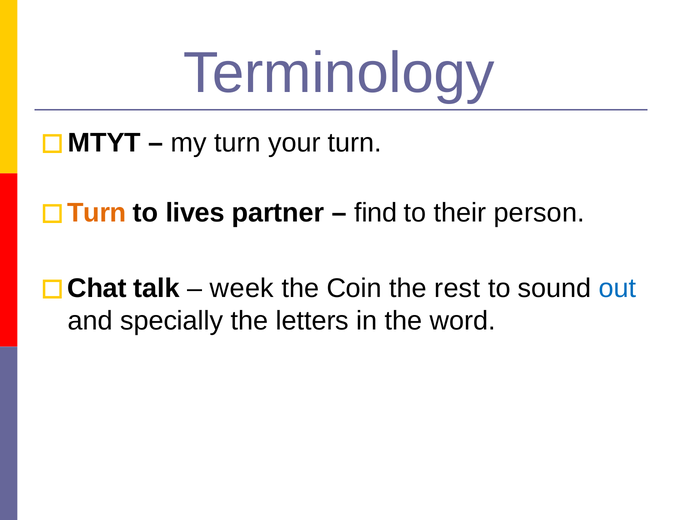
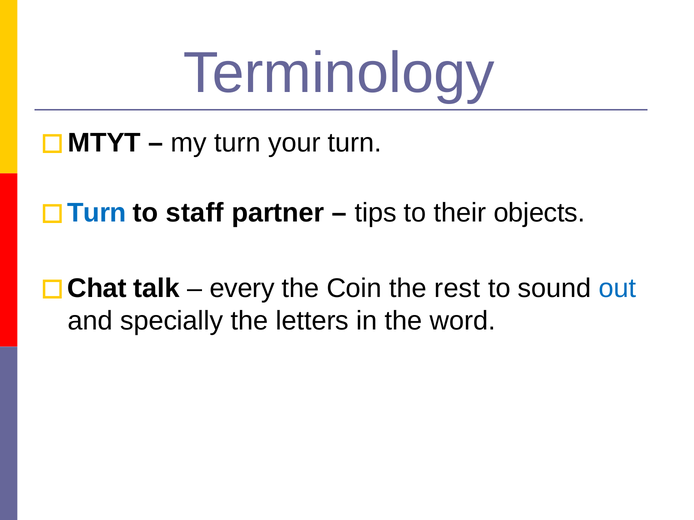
Turn at (97, 213) colour: orange -> blue
lives: lives -> staff
find: find -> tips
person: person -> objects
week: week -> every
